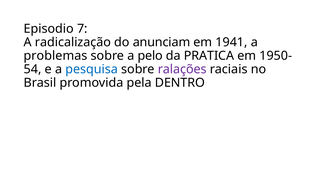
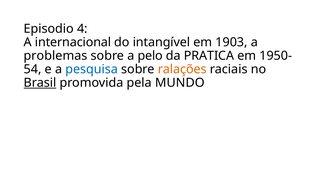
7: 7 -> 4
radicalização: radicalização -> internacional
anunciam: anunciam -> intangível
1941: 1941 -> 1903
ralações colour: purple -> orange
Brasil underline: none -> present
DENTRO: DENTRO -> MUNDO
